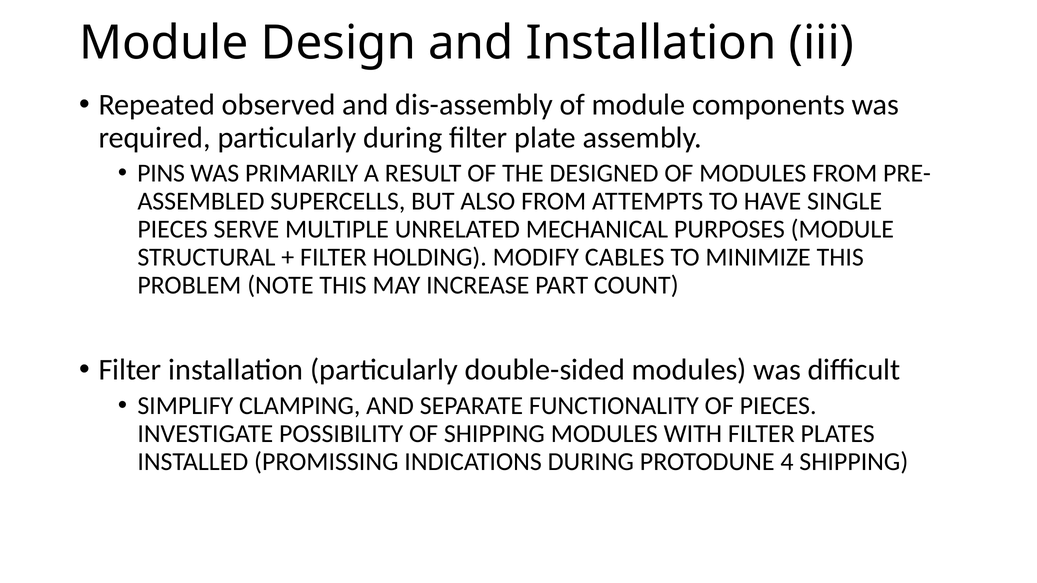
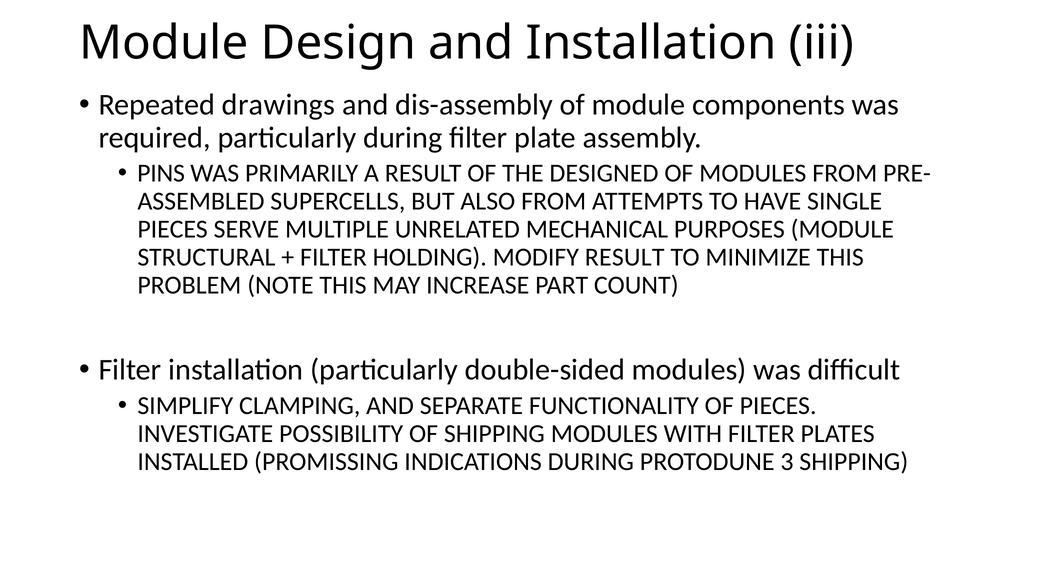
observed: observed -> drawings
MODIFY CABLES: CABLES -> RESULT
4: 4 -> 3
